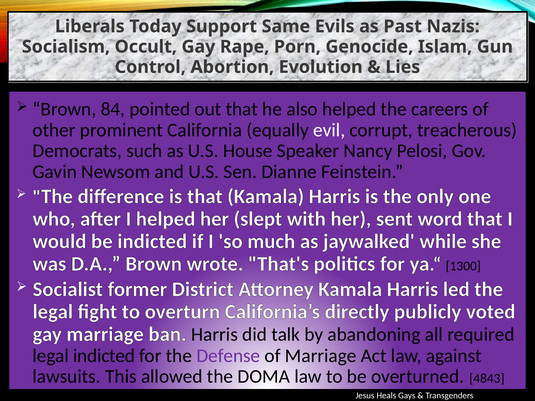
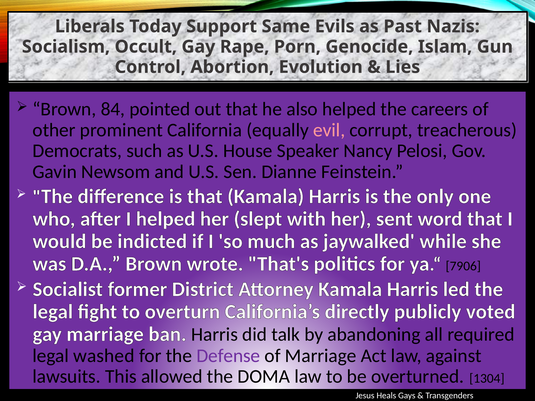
evil colour: white -> pink
1300: 1300 -> 7906
legal indicted: indicted -> washed
4843: 4843 -> 1304
